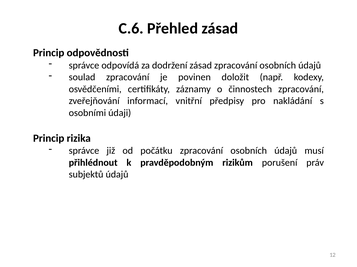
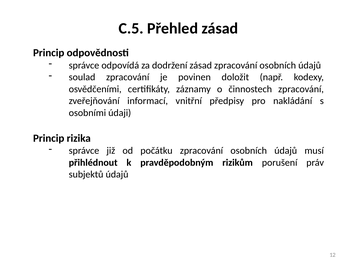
C.6: C.6 -> C.5
